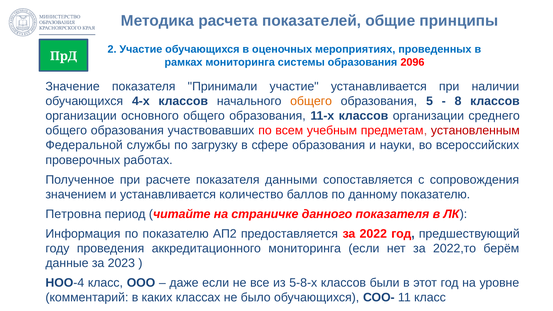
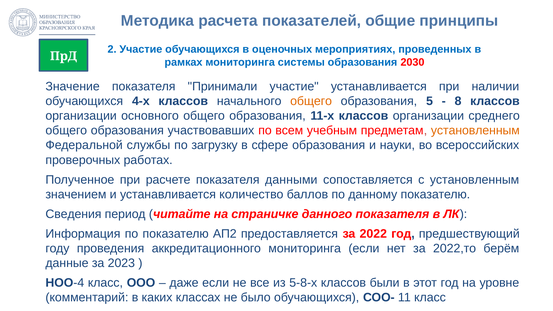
2096: 2096 -> 2030
установленным at (475, 131) colour: red -> orange
с сопровождения: сопровождения -> установленным
Петровна: Петровна -> Сведения
